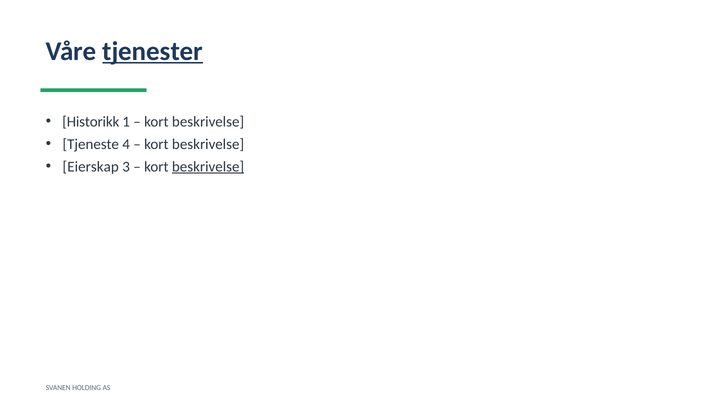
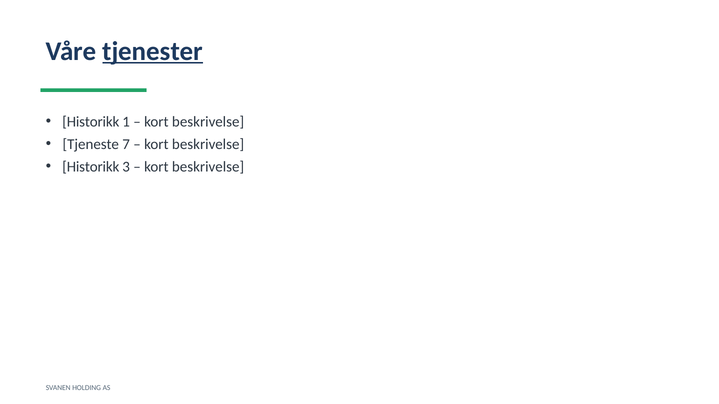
4: 4 -> 7
Eierskap at (91, 167): Eierskap -> Historikk
beskrivelse at (208, 167) underline: present -> none
